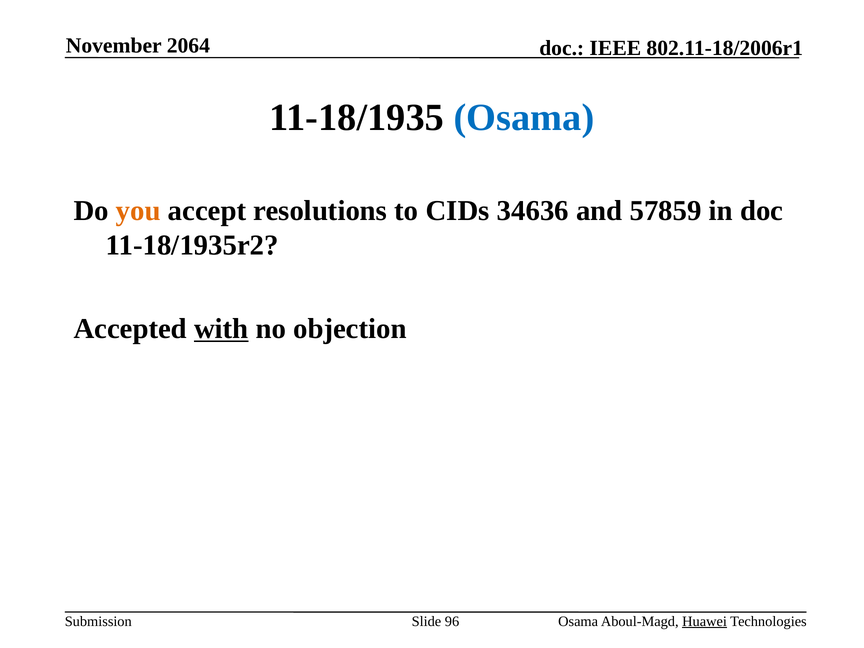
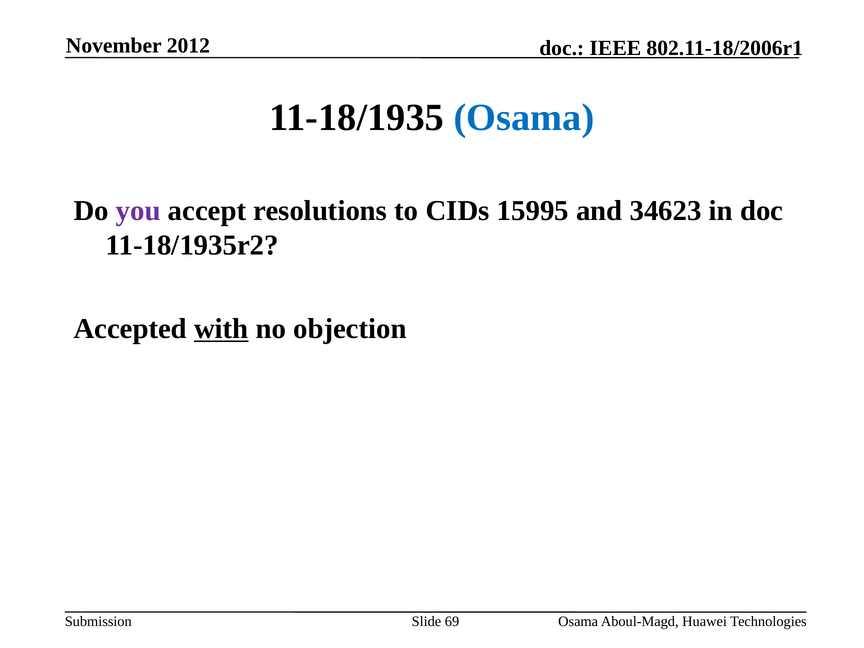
2064: 2064 -> 2012
you colour: orange -> purple
34636: 34636 -> 15995
57859: 57859 -> 34623
96: 96 -> 69
Huawei underline: present -> none
